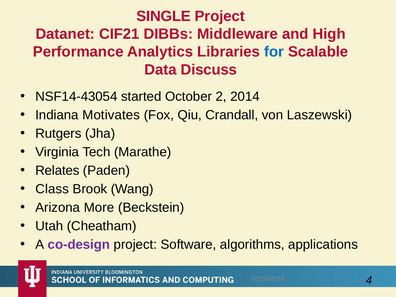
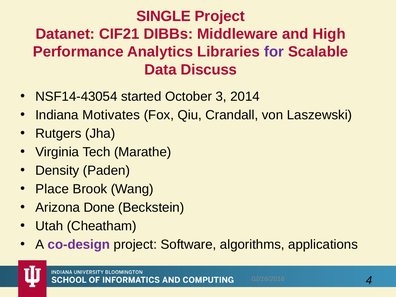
for colour: blue -> purple
2: 2 -> 3
Relates: Relates -> Density
Class: Class -> Place
More: More -> Done
